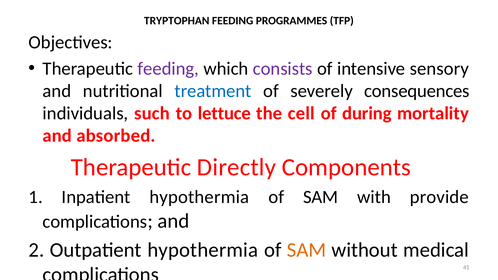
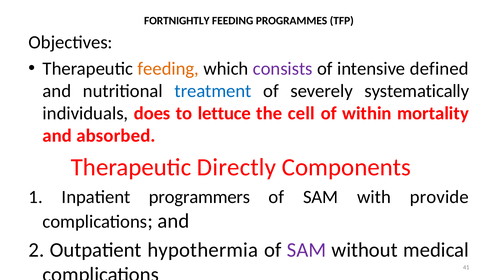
TRYPTOPHAN: TRYPTOPHAN -> FORTNIGHTLY
feeding at (168, 69) colour: purple -> orange
sensory: sensory -> defined
consequences: consequences -> systematically
such: such -> does
during: during -> within
Inpatient hypothermia: hypothermia -> programmers
SAM at (307, 250) colour: orange -> purple
